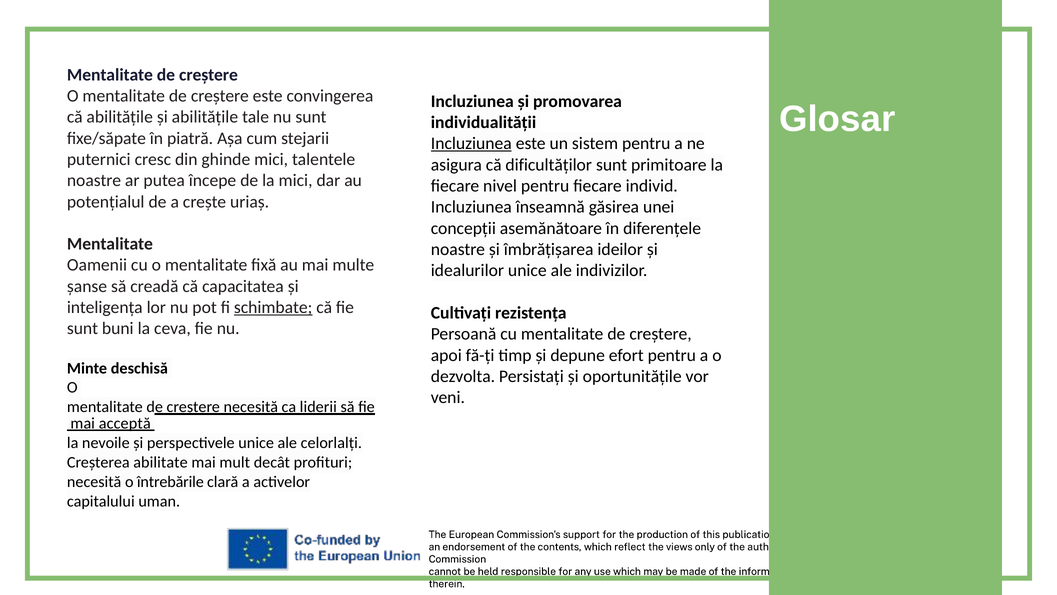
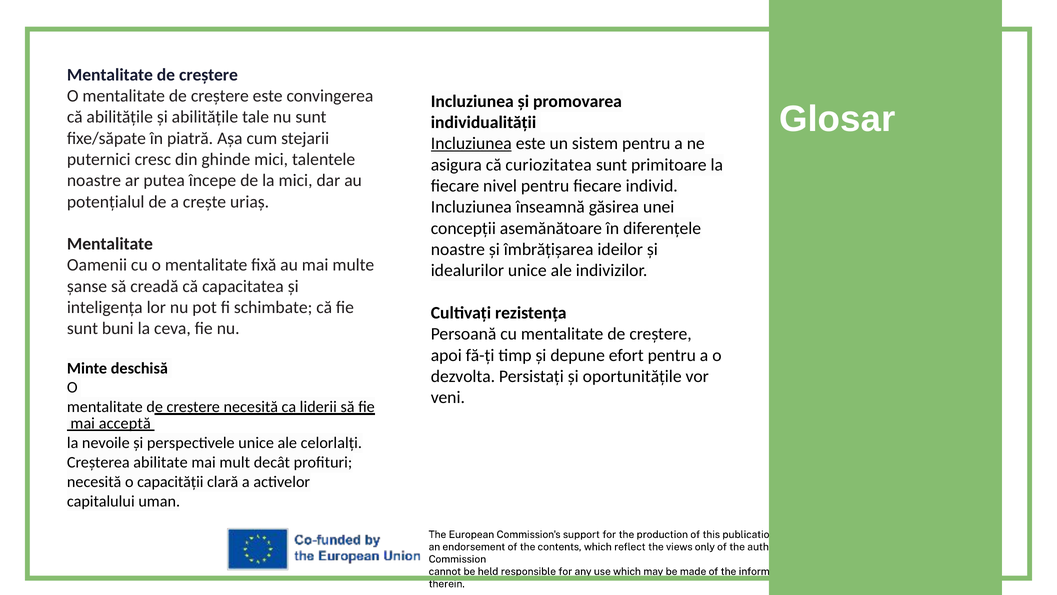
dificultăților: dificultăților -> curiozitatea
schimbate underline: present -> none
întrebările: întrebările -> capacității
